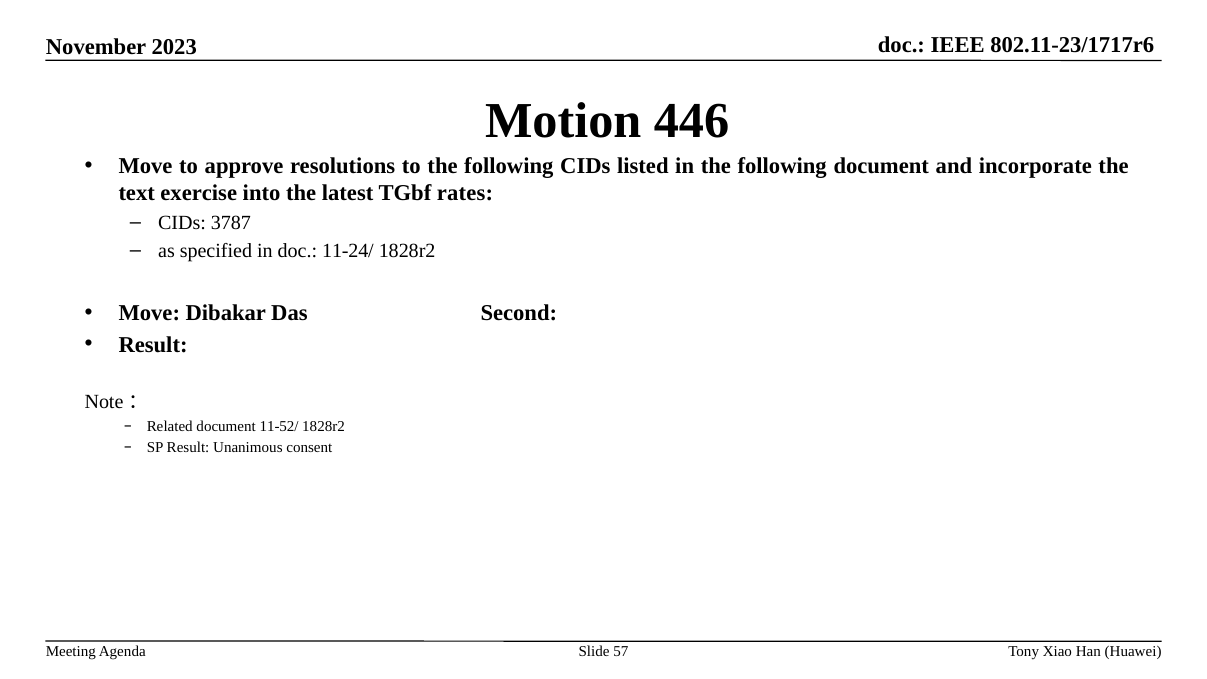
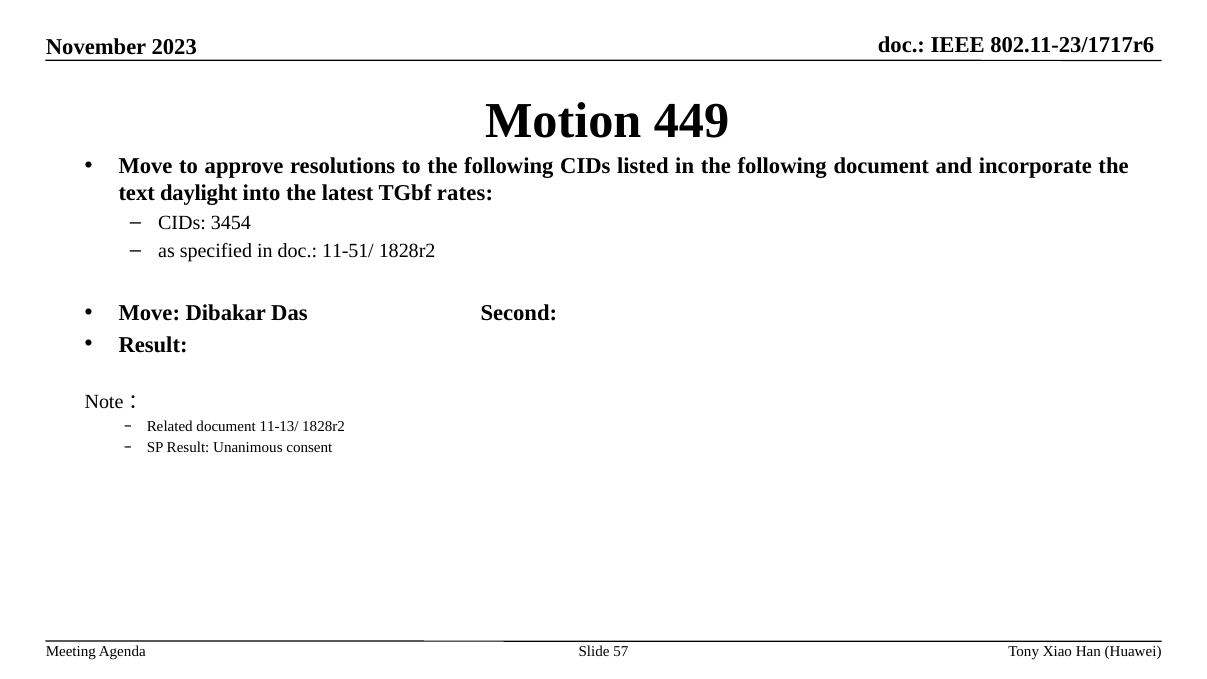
446: 446 -> 449
exercise: exercise -> daylight
3787: 3787 -> 3454
11-24/: 11-24/ -> 11-51/
11-52/: 11-52/ -> 11-13/
